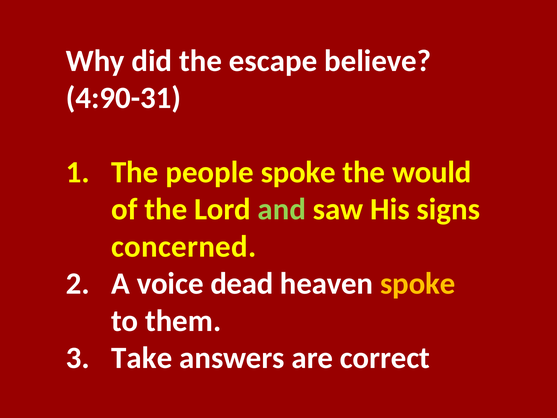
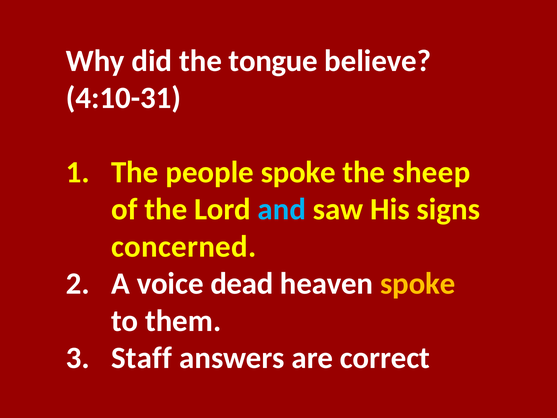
escape: escape -> tongue
4:90-31: 4:90-31 -> 4:10-31
would: would -> sheep
and colour: light green -> light blue
Take: Take -> Staff
